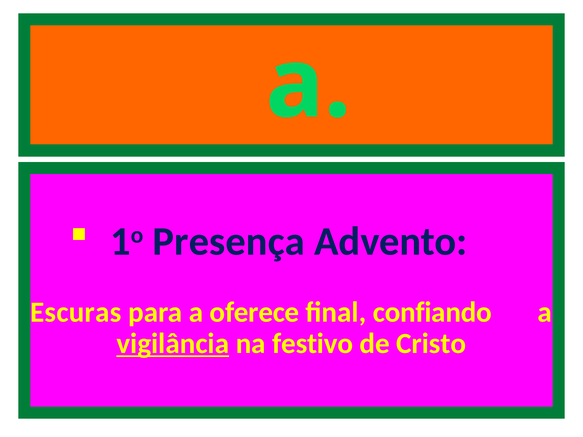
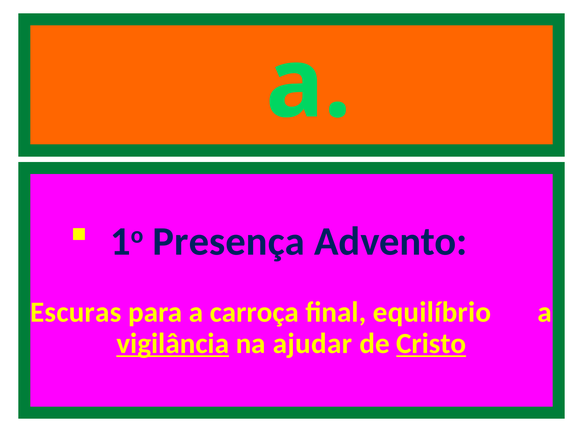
oferece: oferece -> carroça
confiando: confiando -> equilíbrio
festivo: festivo -> ajudar
Cristo underline: none -> present
